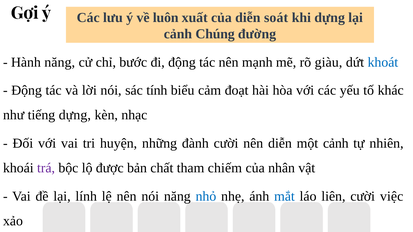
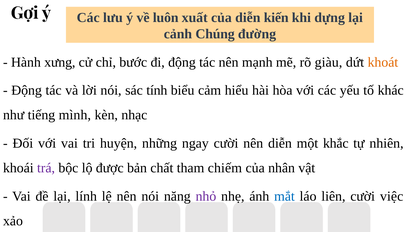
soát: soát -> kiến
Hành năng: năng -> xưng
khoát colour: blue -> orange
đoạt: đoạt -> hiểu
tiếng dựng: dựng -> mình
đành: đành -> ngay
một cảnh: cảnh -> khắc
nhỏ colour: blue -> purple
